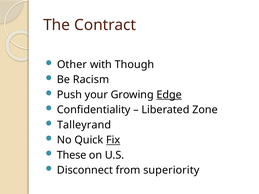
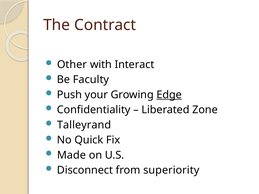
Though: Though -> Interact
Racism: Racism -> Faculty
Fix underline: present -> none
These: These -> Made
